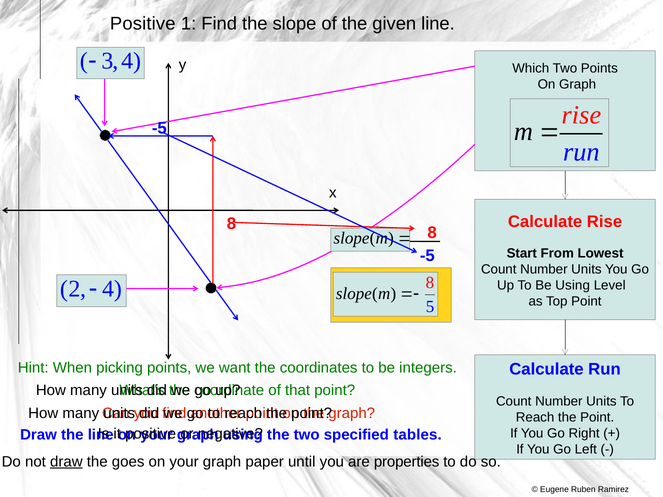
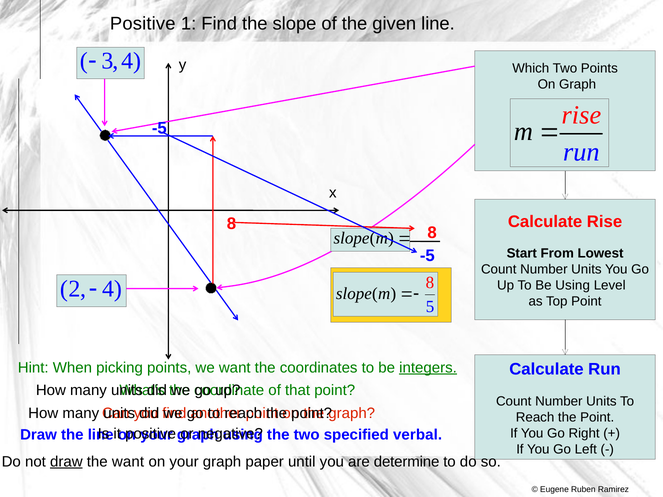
integers underline: none -> present
tables: tables -> verbal
the goes: goes -> want
properties: properties -> determine
